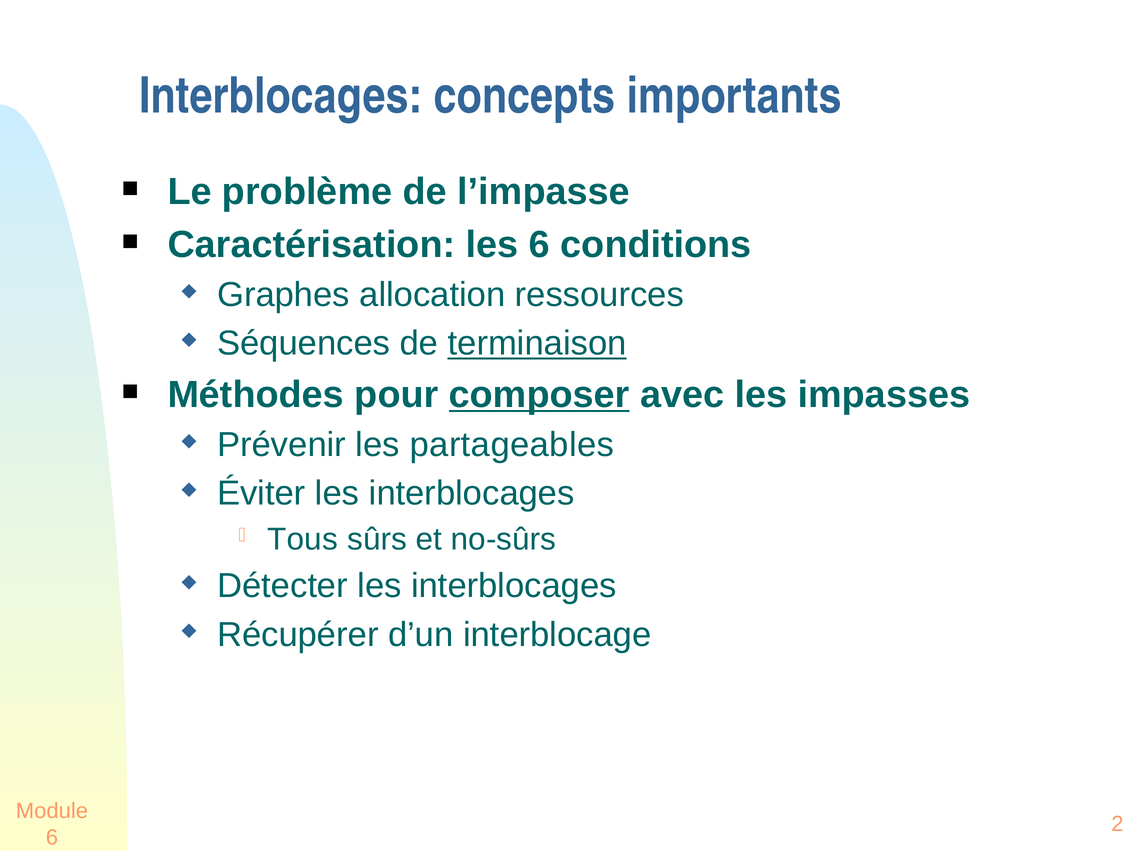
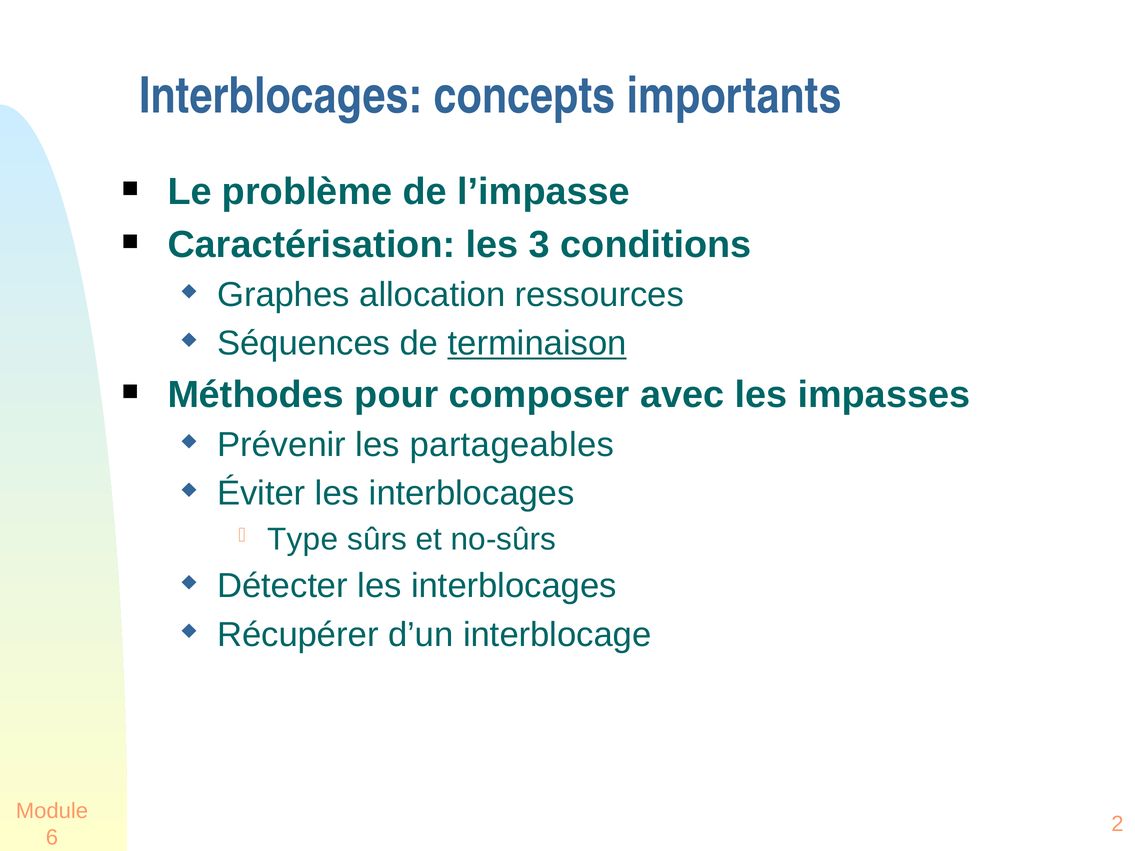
les 6: 6 -> 3
composer underline: present -> none
Tous: Tous -> Type
